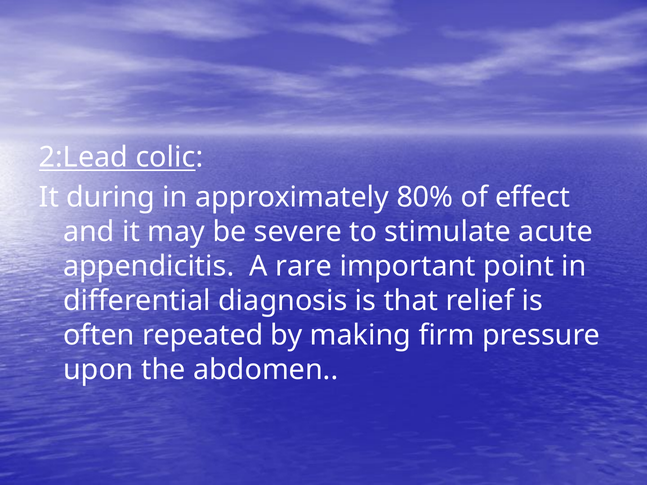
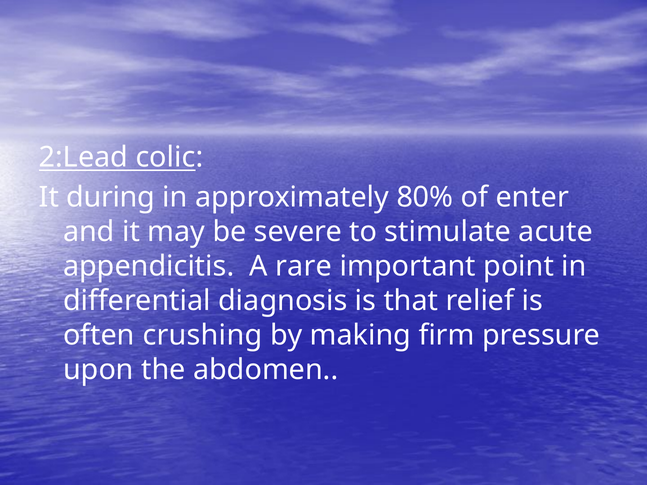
effect: effect -> enter
repeated: repeated -> crushing
